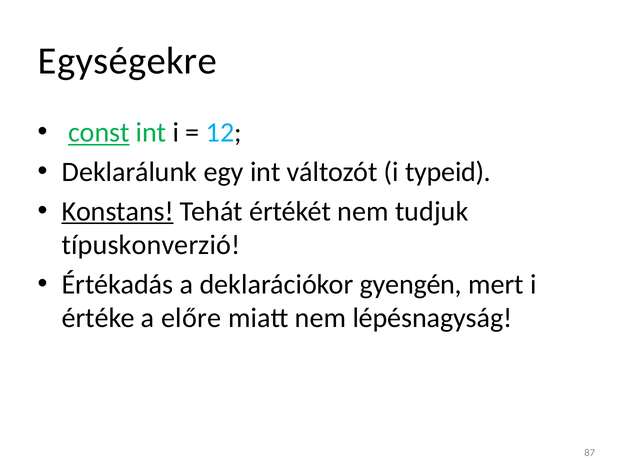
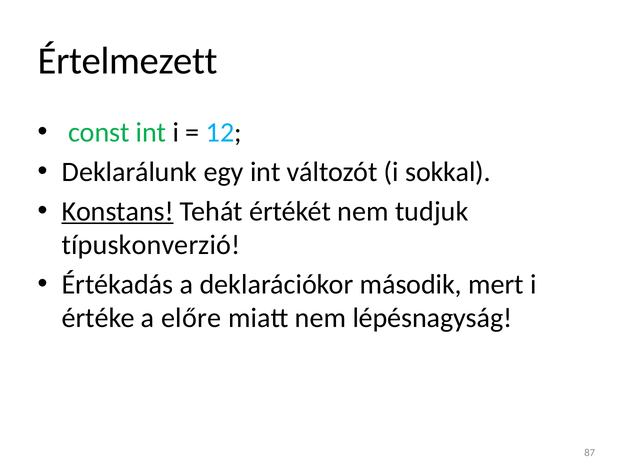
Egységekre: Egységekre -> Értelmezett
const underline: present -> none
typeid: typeid -> sokkal
gyengén: gyengén -> második
